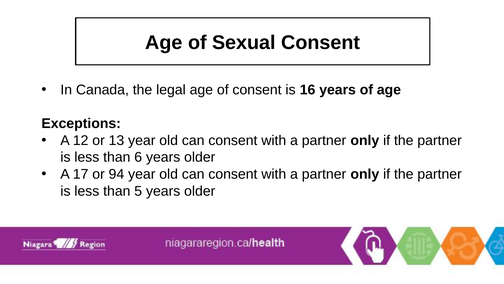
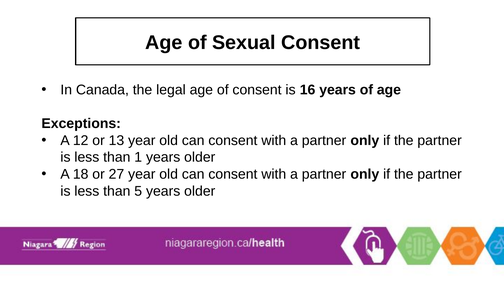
6: 6 -> 1
17: 17 -> 18
94: 94 -> 27
